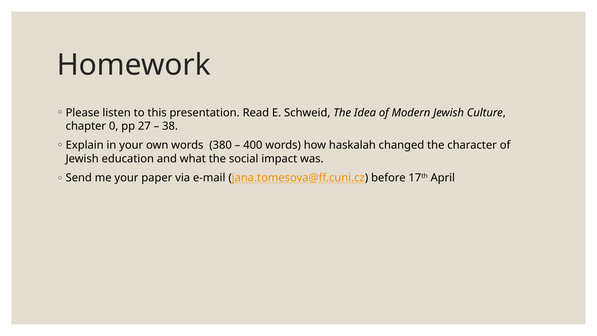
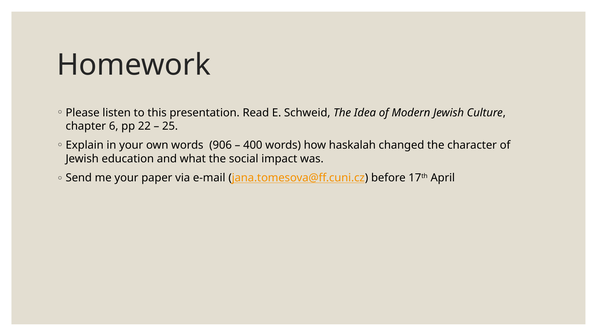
0: 0 -> 6
27: 27 -> 22
38: 38 -> 25
380: 380 -> 906
